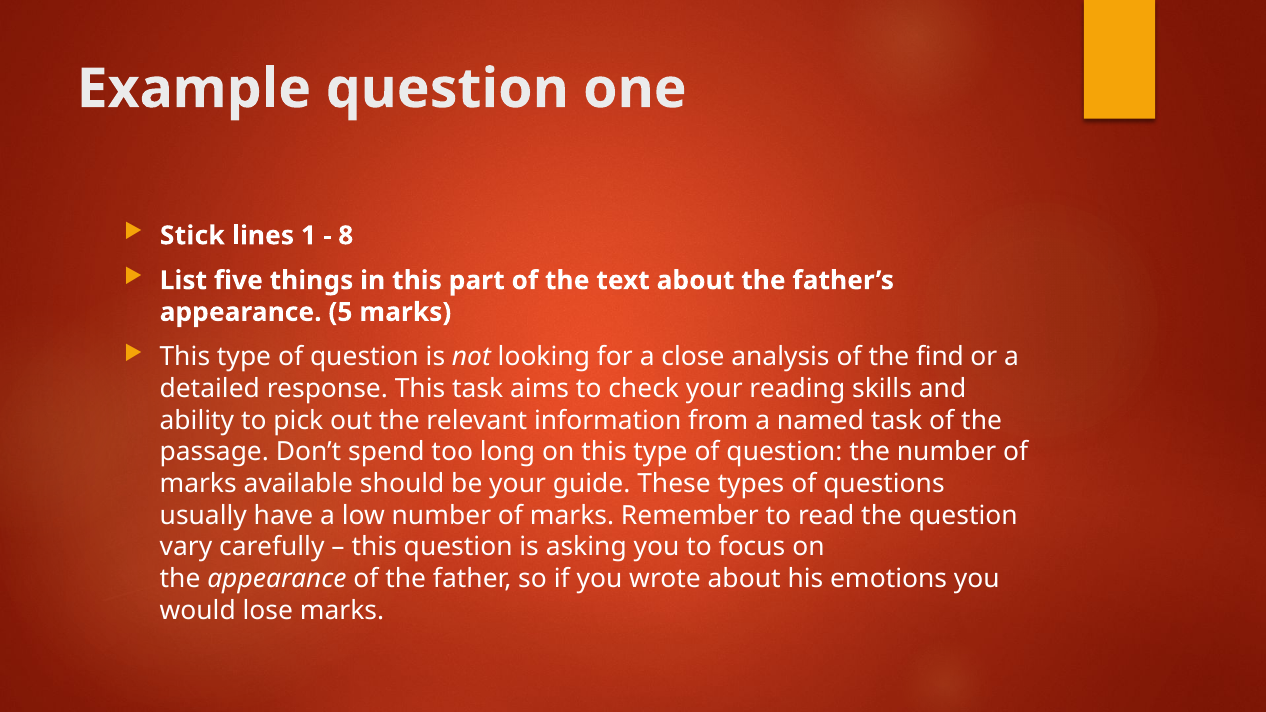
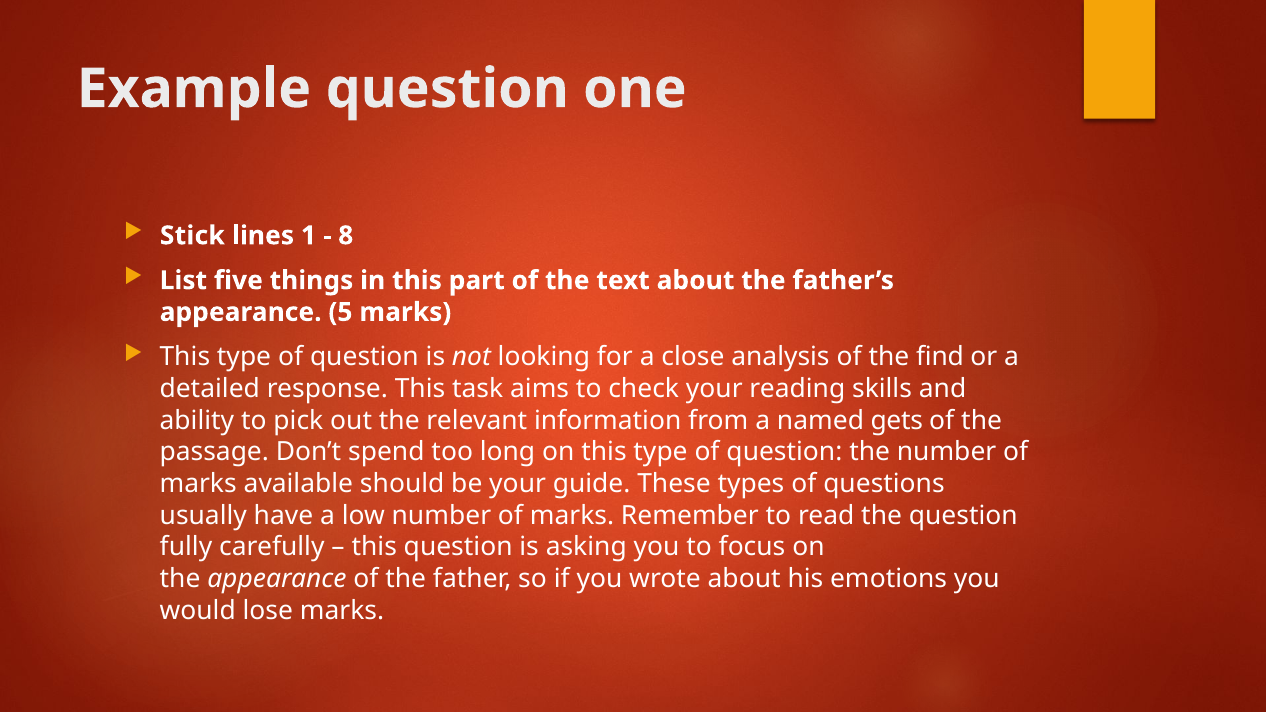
named task: task -> gets
vary: vary -> fully
